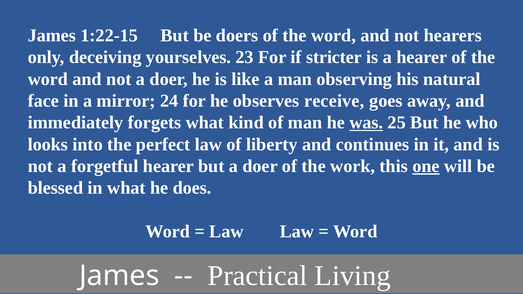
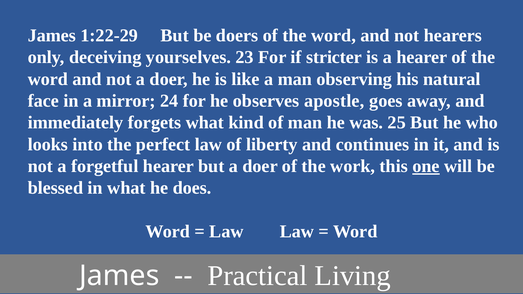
1:22-15: 1:22-15 -> 1:22-29
receive: receive -> apostle
was underline: present -> none
